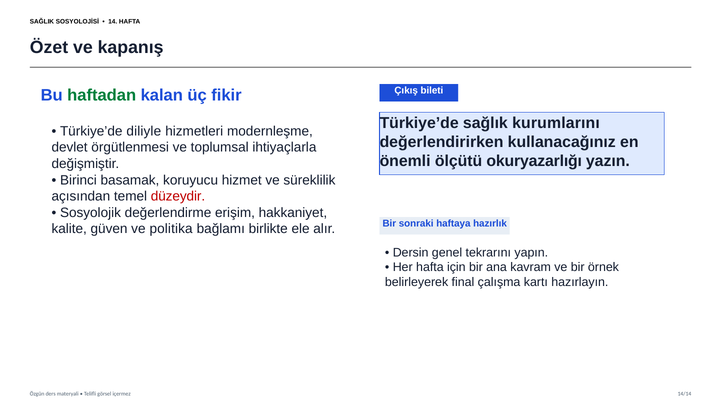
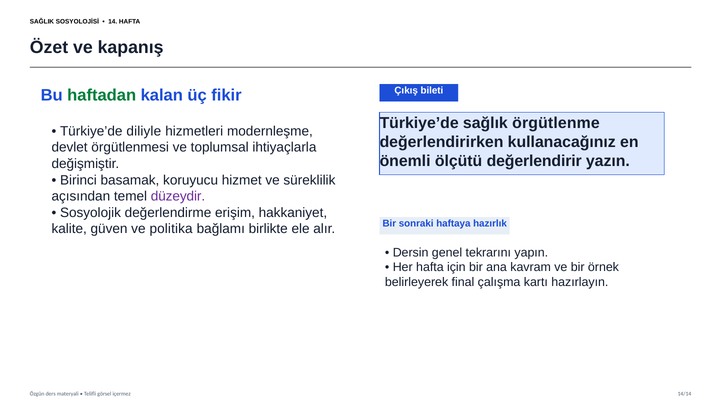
kurumlarını: kurumlarını -> örgütlenme
okuryazarlığı: okuryazarlığı -> değerlendirir
düzeydir colour: red -> purple
